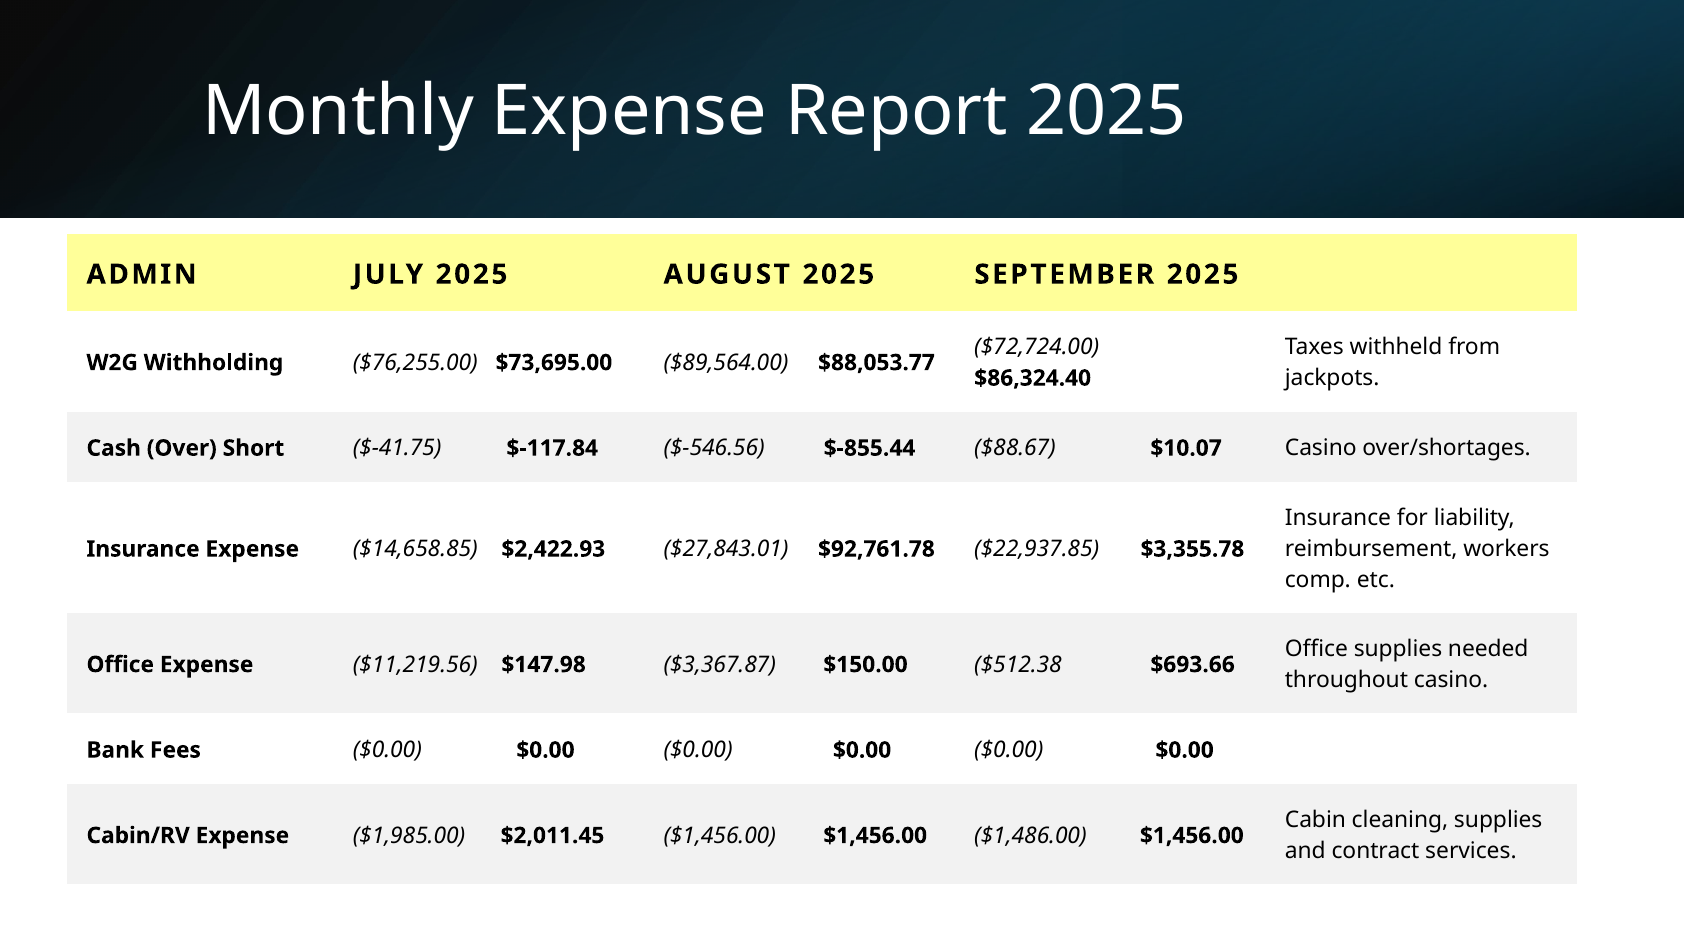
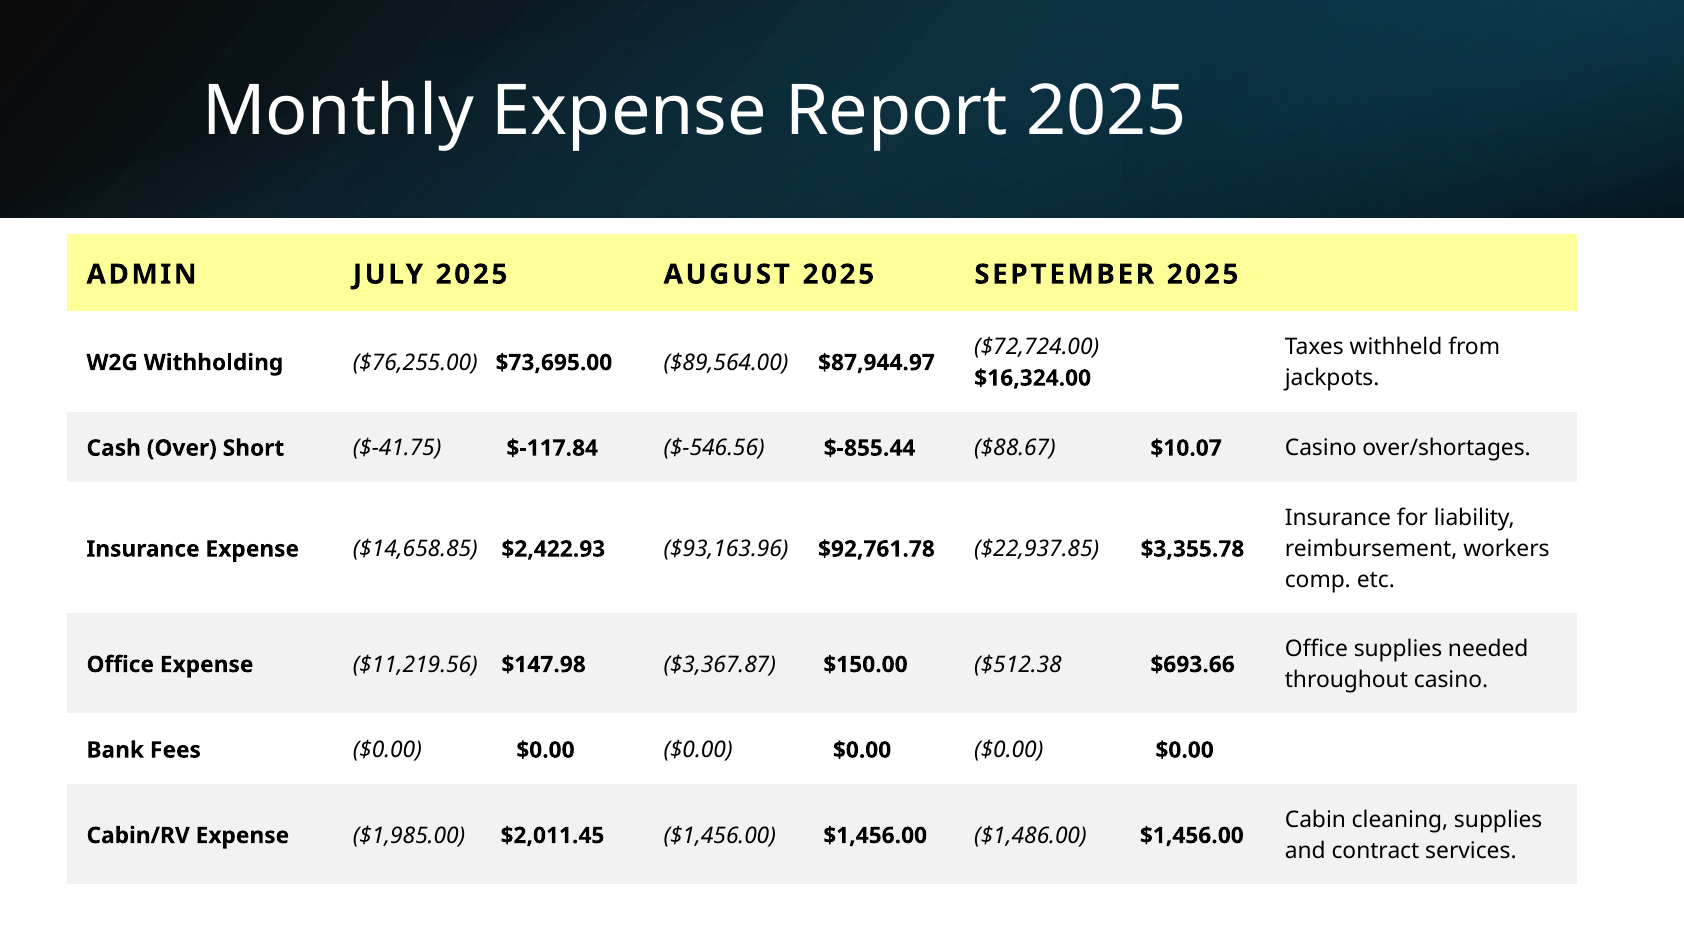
$88,053.77: $88,053.77 -> $87,944.97
$86,324.40: $86,324.40 -> $16,324.00
$27,843.01: $27,843.01 -> $93,163.96
